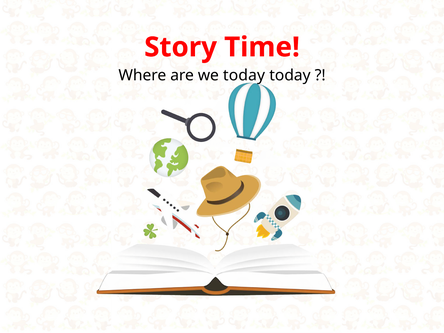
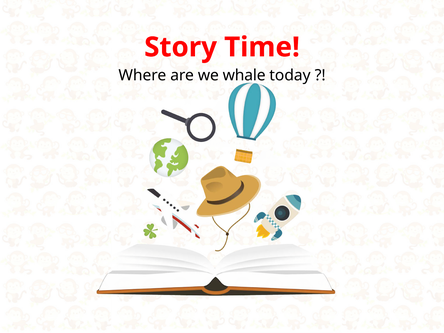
we today: today -> whale
